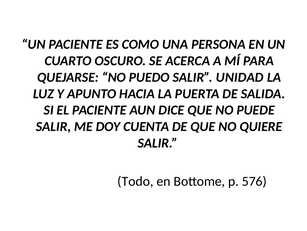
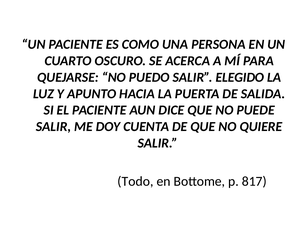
UNIDAD: UNIDAD -> ELEGIDO
576: 576 -> 817
